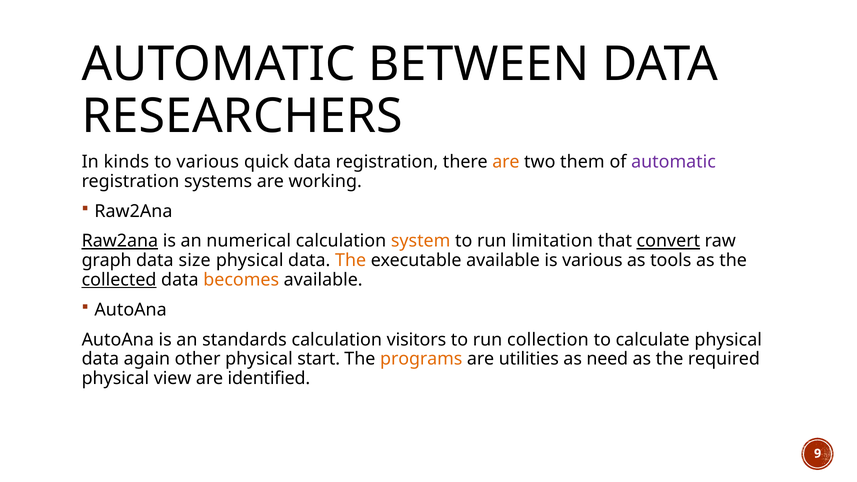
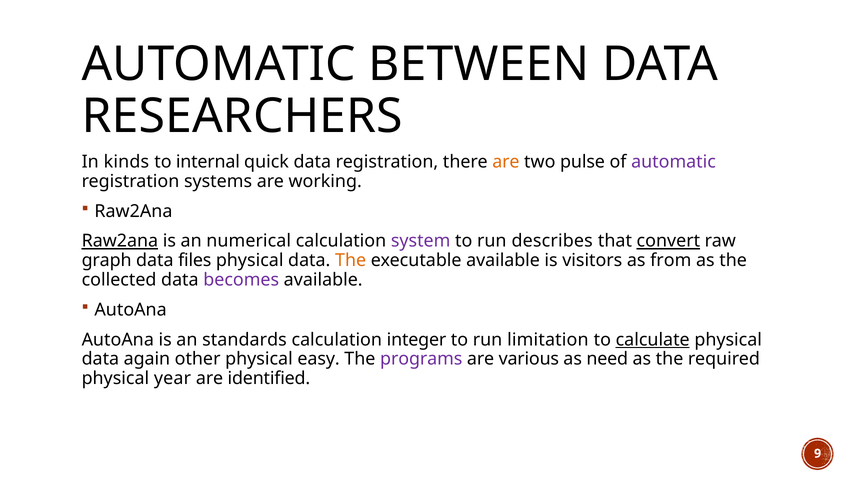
to various: various -> internal
them: them -> pulse
system colour: orange -> purple
limitation: limitation -> describes
size: size -> files
is various: various -> visitors
tools: tools -> from
collected underline: present -> none
becomes colour: orange -> purple
visitors: visitors -> integer
collection: collection -> limitation
calculate underline: none -> present
start: start -> easy
programs colour: orange -> purple
utilities: utilities -> various
view: view -> year
